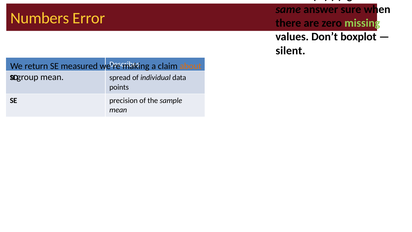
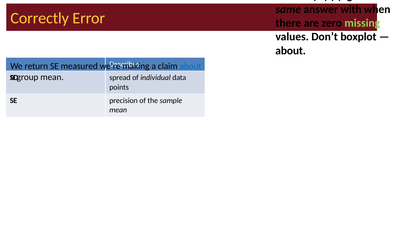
sure: sure -> with
Numbers: Numbers -> Correctly
silent at (290, 51): silent -> about
about at (191, 66) colour: orange -> blue
